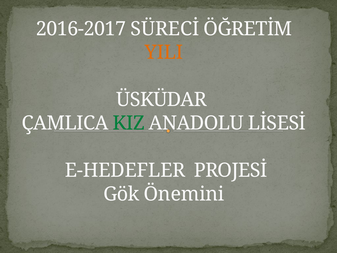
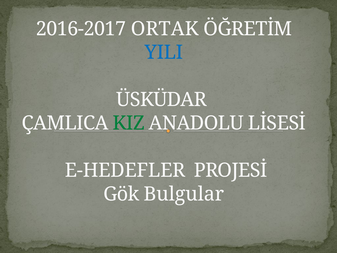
SÜRECİ: SÜRECİ -> ORTAK
YILI colour: orange -> blue
Önemini: Önemini -> Bulgular
